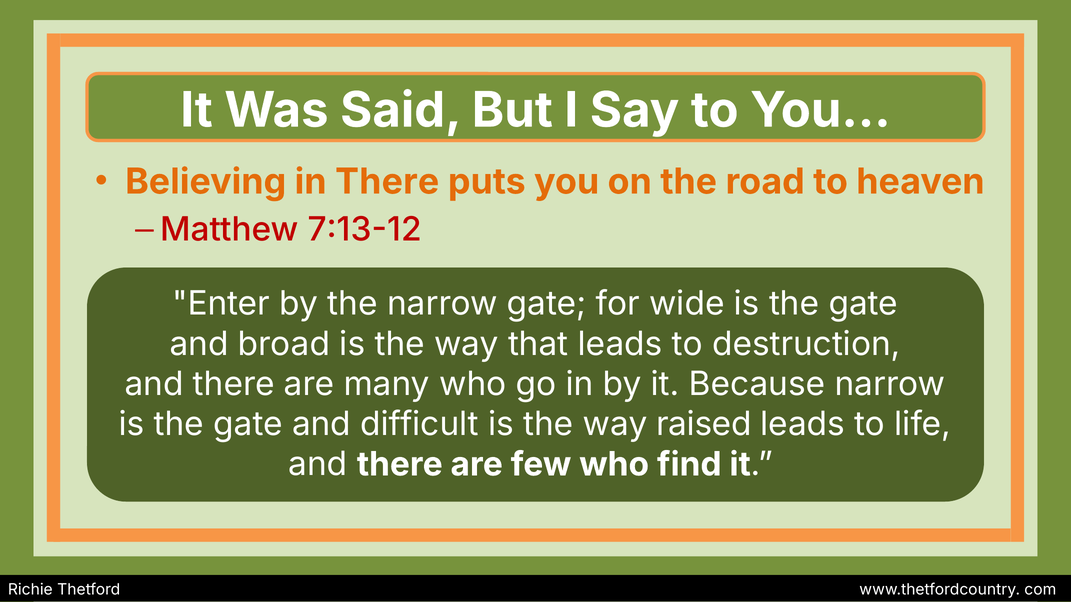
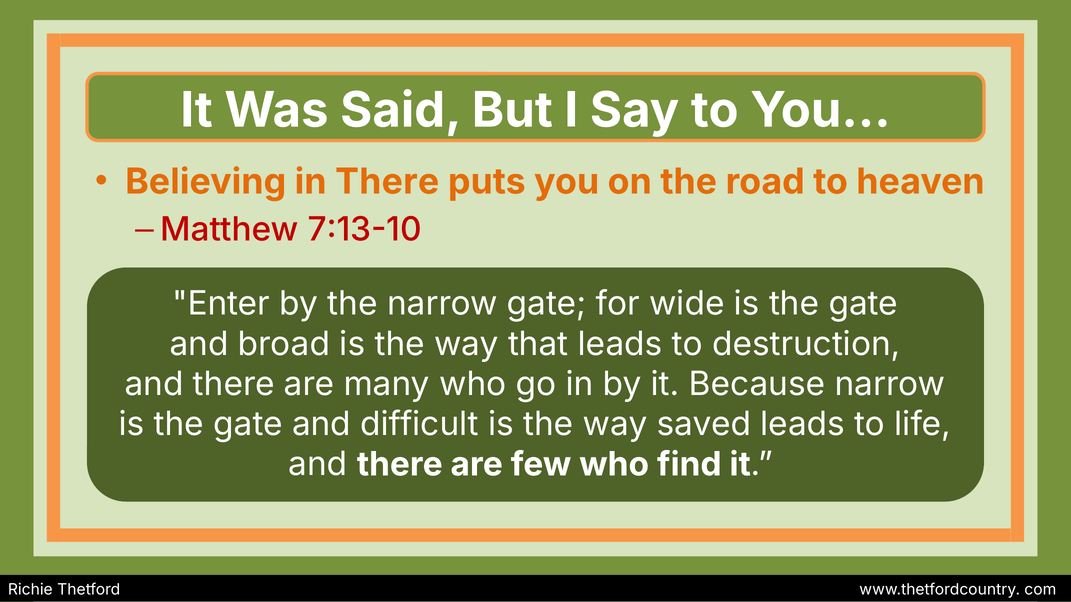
7:13-12: 7:13-12 -> 7:13-10
raised: raised -> saved
